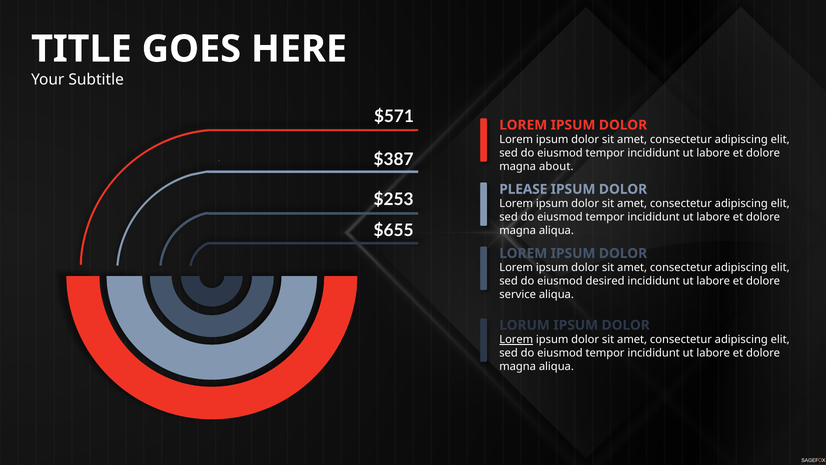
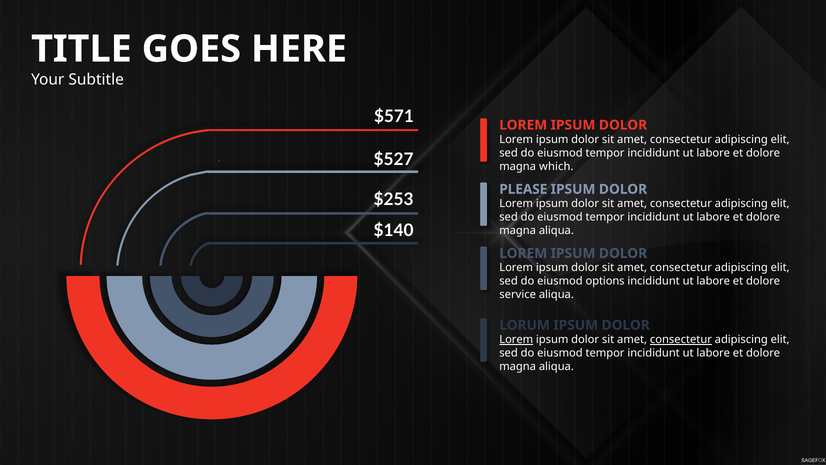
$387: $387 -> $527
about: about -> which
$655: $655 -> $140
desired: desired -> options
consectetur at (681, 339) underline: none -> present
